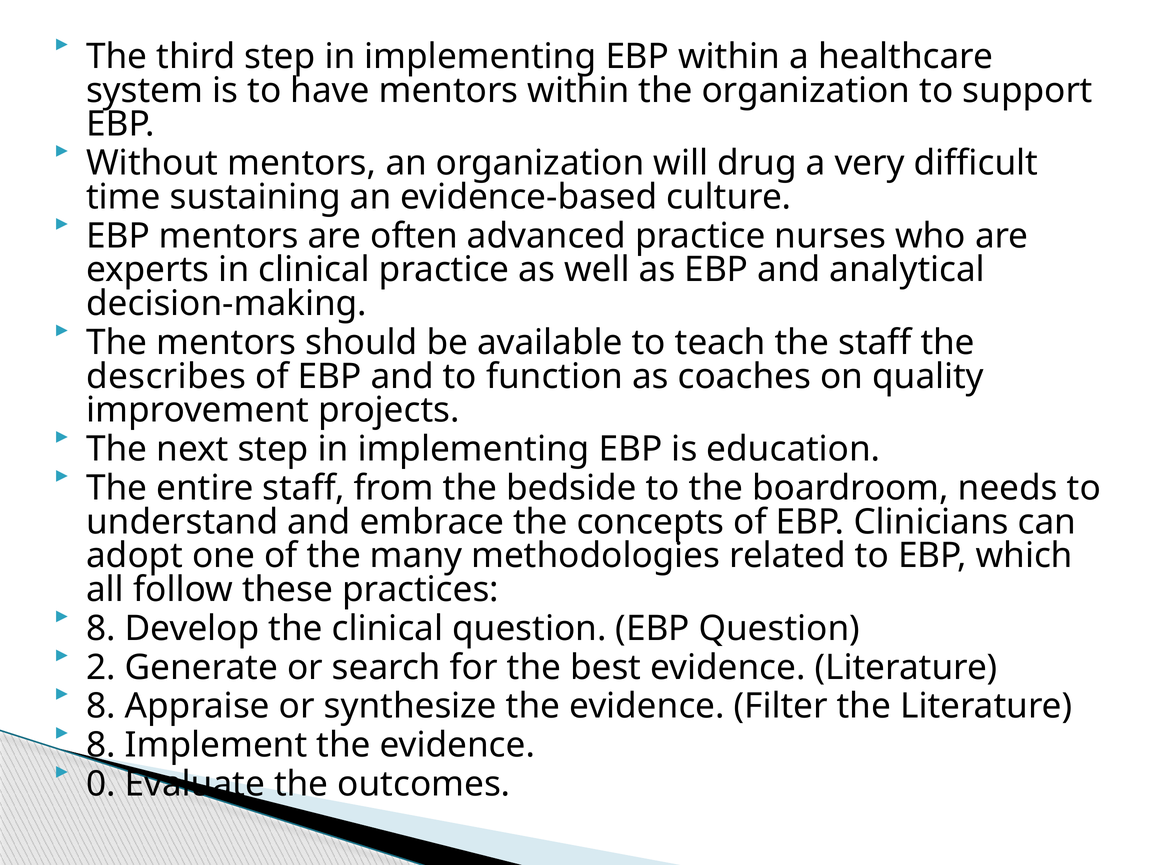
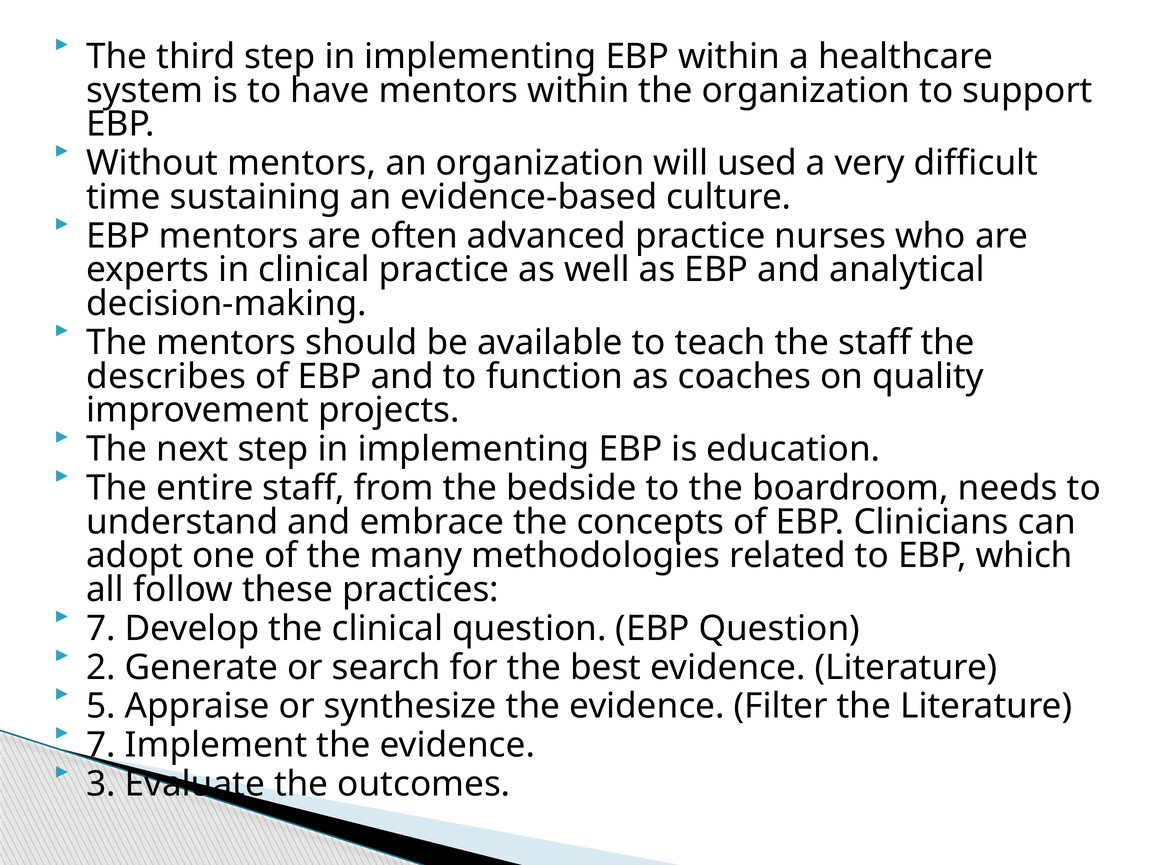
drug: drug -> used
8 at (101, 628): 8 -> 7
8 at (101, 706): 8 -> 5
8 at (101, 745): 8 -> 7
0: 0 -> 3
